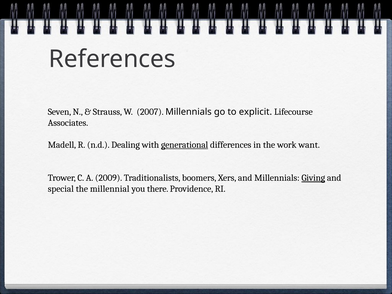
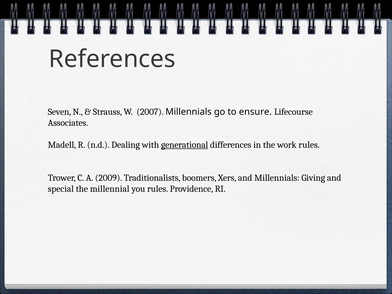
explicit: explicit -> ensure
work want: want -> rules
Giving underline: present -> none
you there: there -> rules
